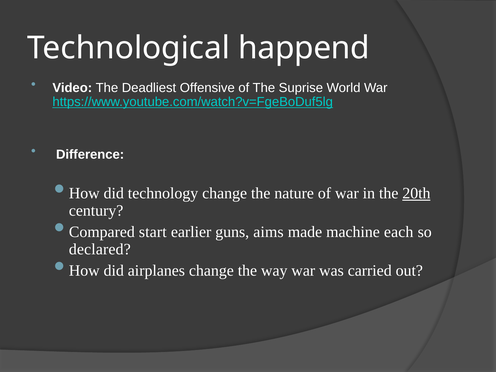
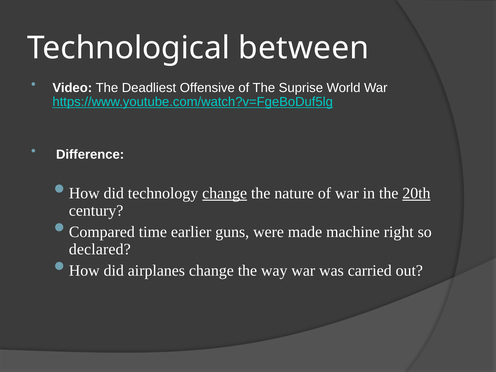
happend: happend -> between
change at (225, 193) underline: none -> present
start: start -> time
aims: aims -> were
each: each -> right
